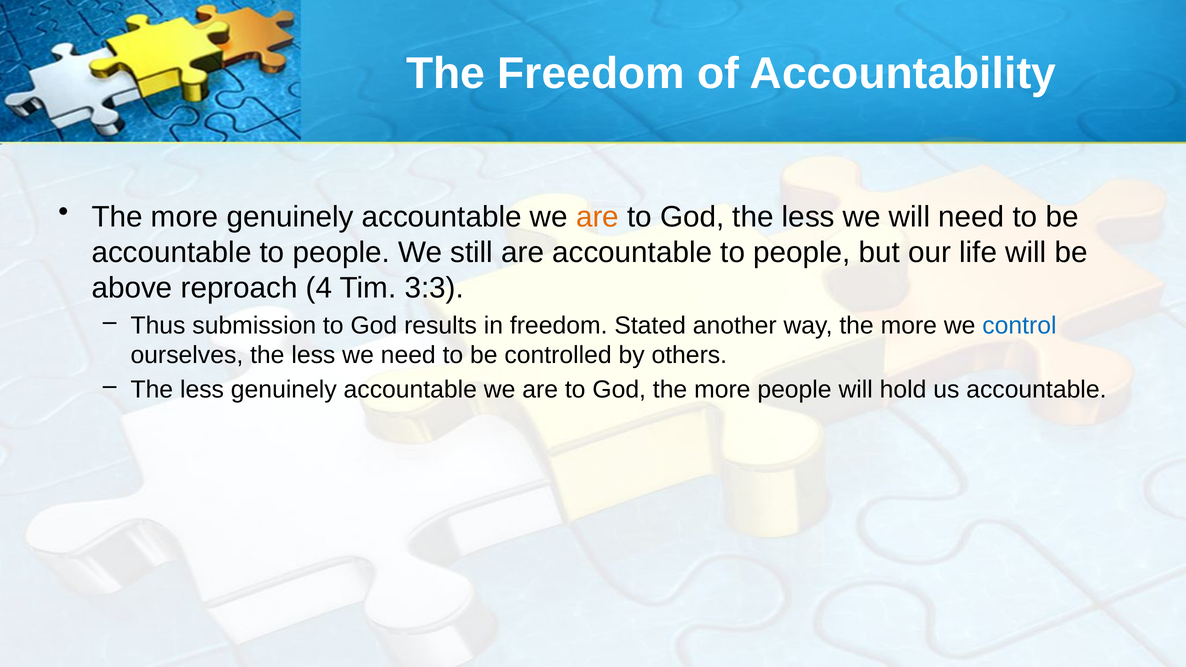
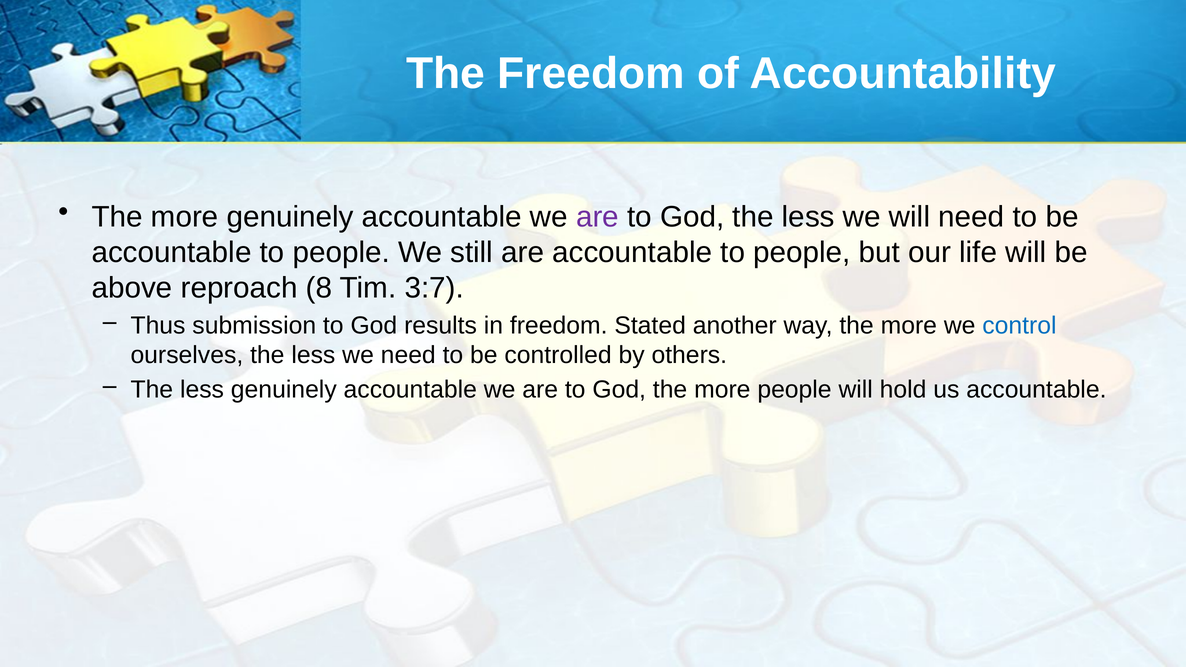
are at (597, 217) colour: orange -> purple
4: 4 -> 8
3:3: 3:3 -> 3:7
